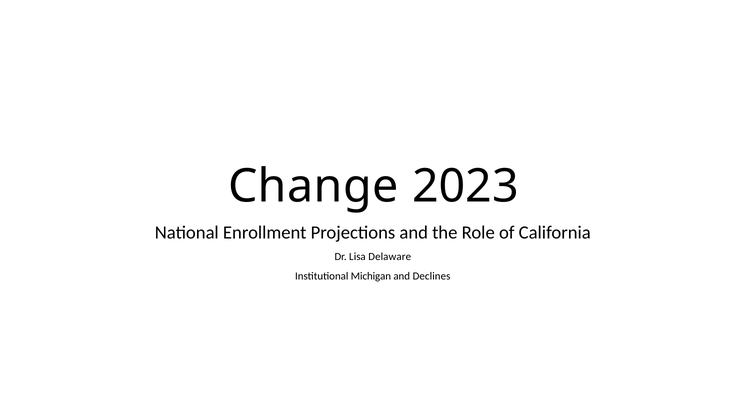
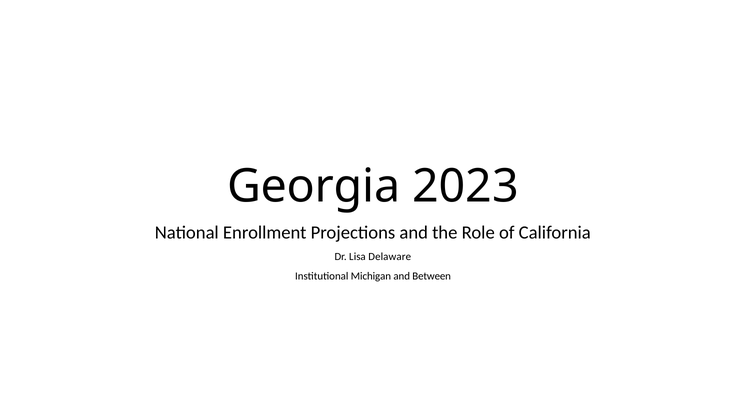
Change: Change -> Georgia
Declines: Declines -> Between
